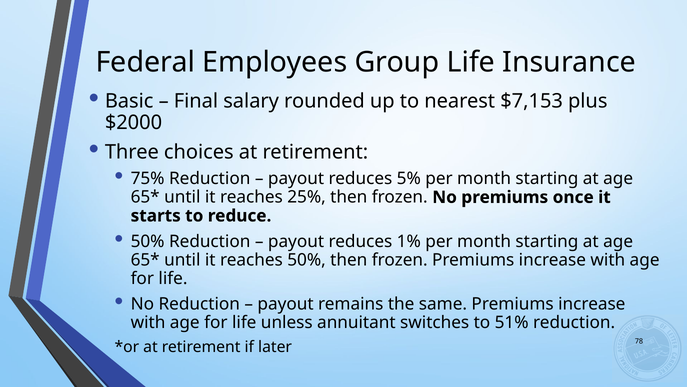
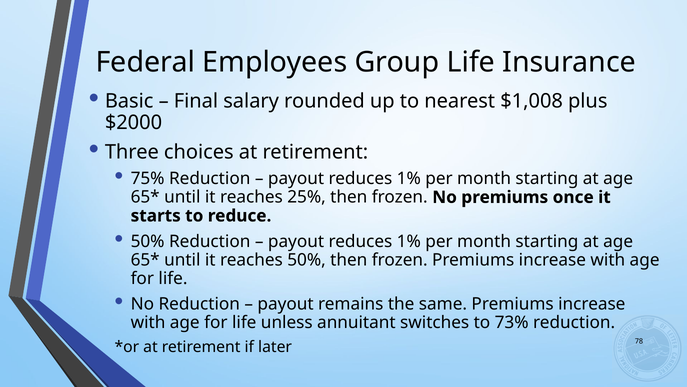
$7,153: $7,153 -> $1,008
5% at (409, 178): 5% -> 1%
51%: 51% -> 73%
